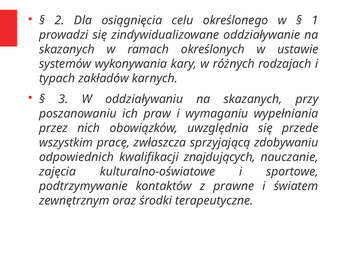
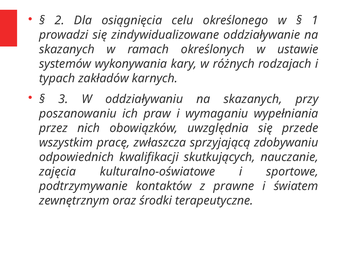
znajdujących: znajdujących -> skutkujących
